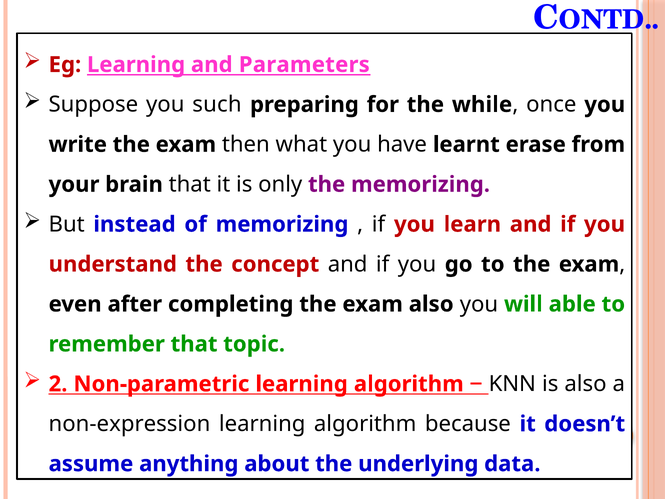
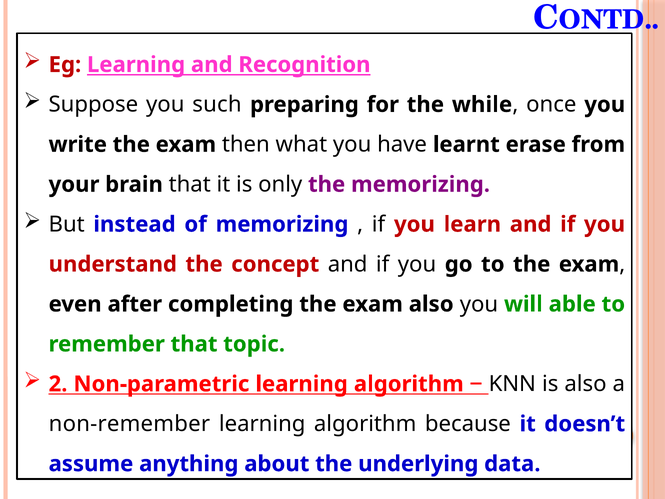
Parameters: Parameters -> Recognition
non-expression: non-expression -> non-remember
